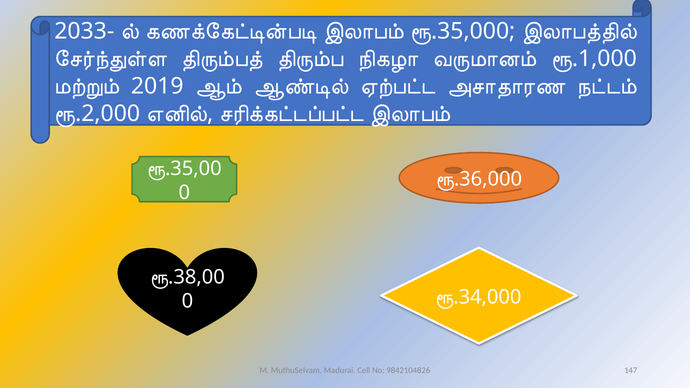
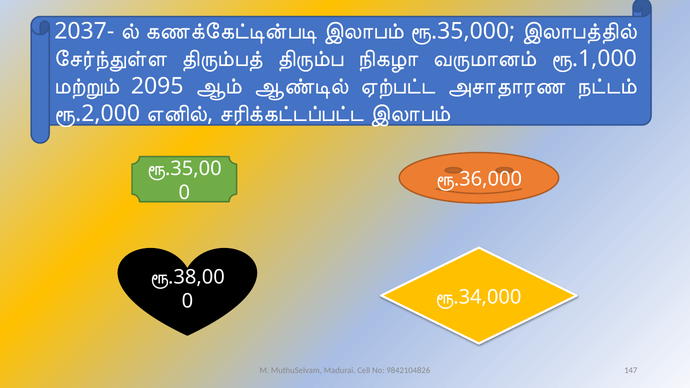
2033-: 2033- -> 2037-
2019: 2019 -> 2095
